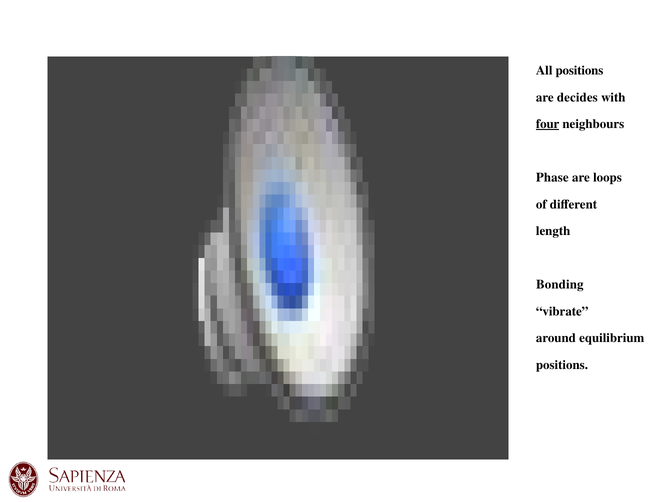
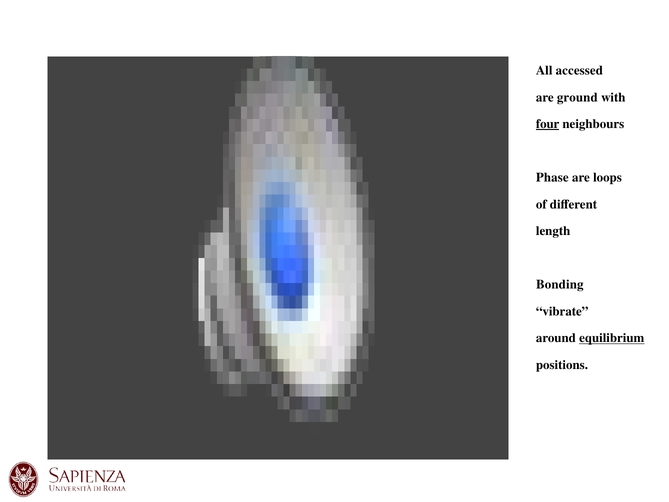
All positions: positions -> accessed
decides: decides -> ground
equilibrium underline: none -> present
